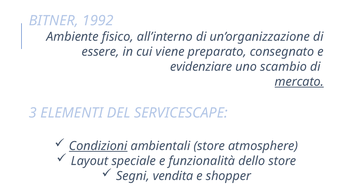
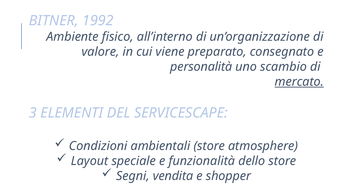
essere: essere -> valore
evidenziare: evidenziare -> personalità
Condizioni underline: present -> none
